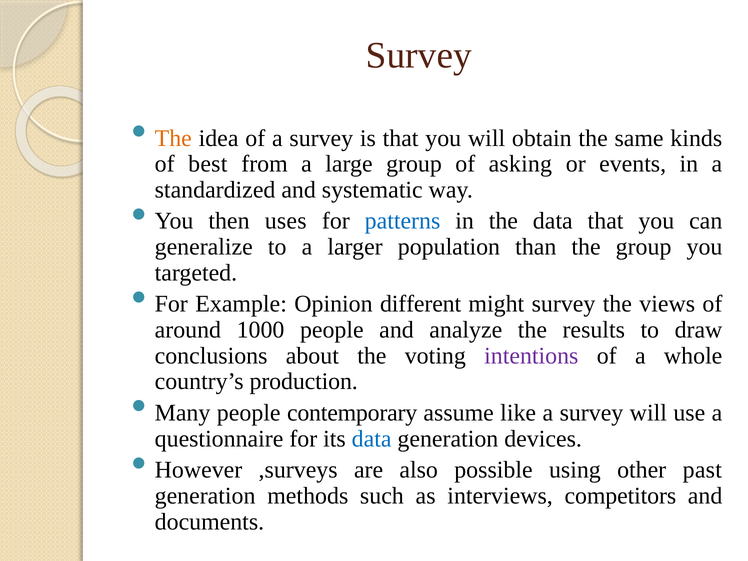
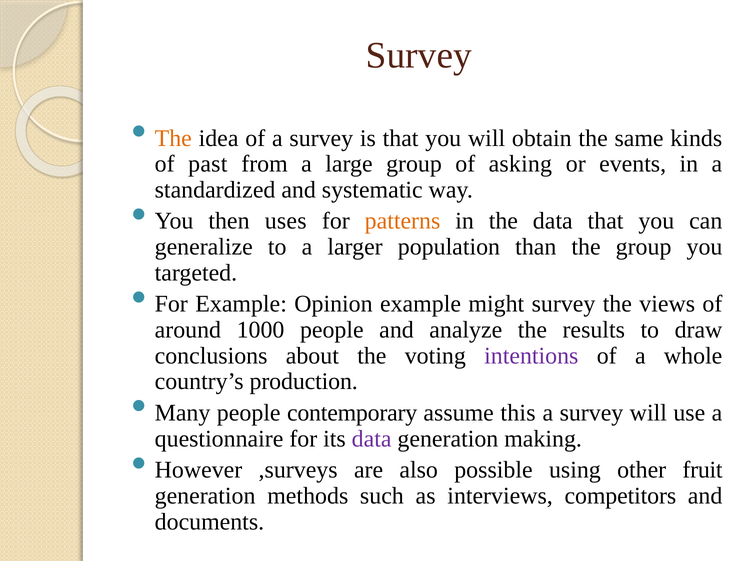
best: best -> past
patterns colour: blue -> orange
Opinion different: different -> example
like: like -> this
data at (372, 439) colour: blue -> purple
devices: devices -> making
past: past -> fruit
